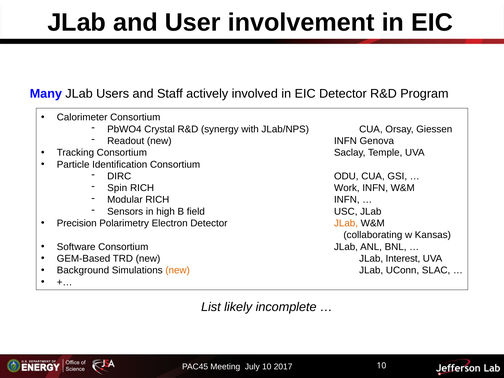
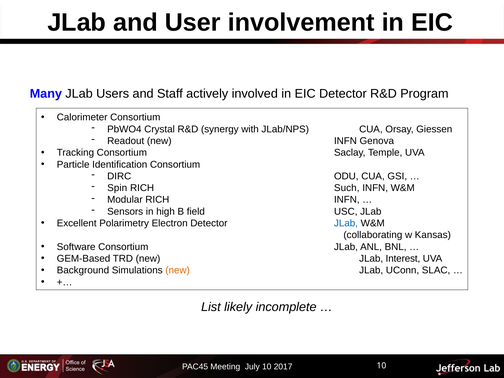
Work: Work -> Such
Precision: Precision -> Excellent
JLab at (346, 223) colour: orange -> blue
